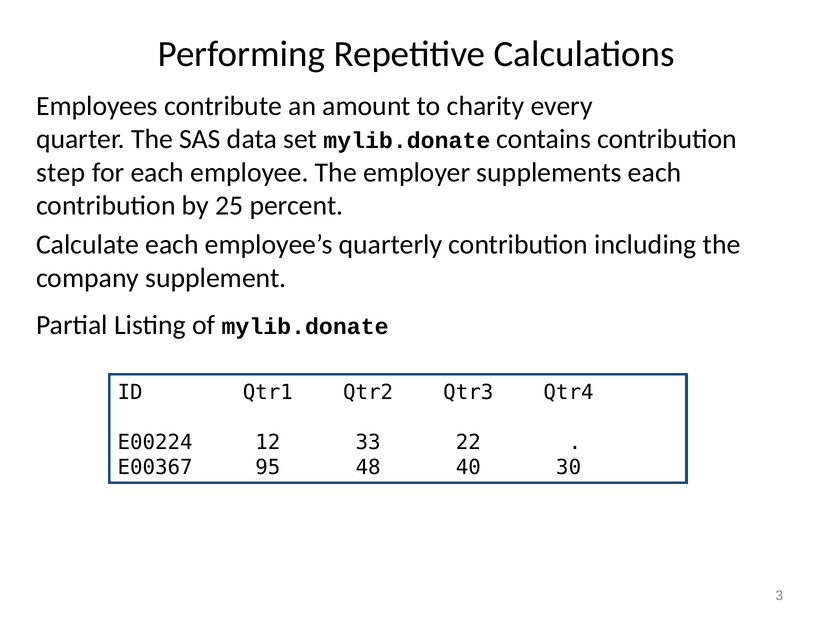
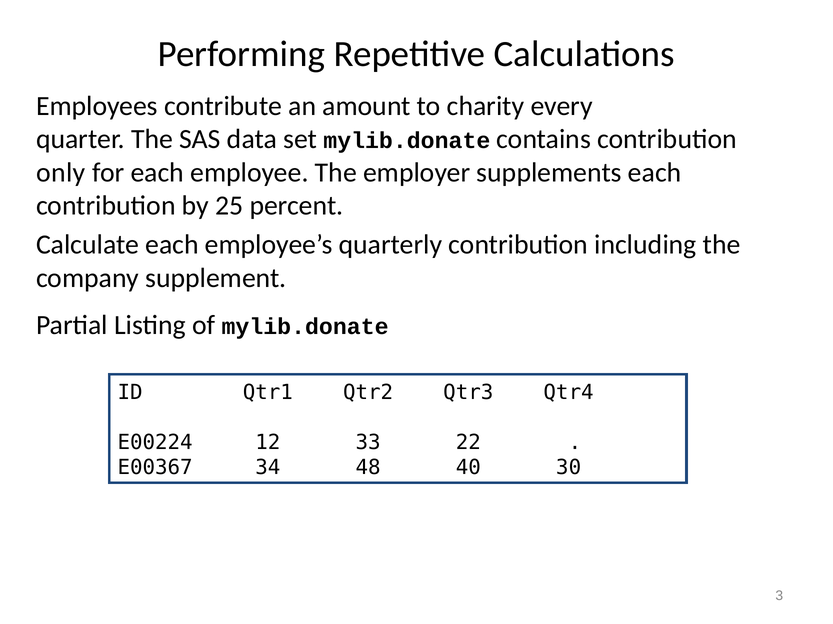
step: step -> only
95: 95 -> 34
